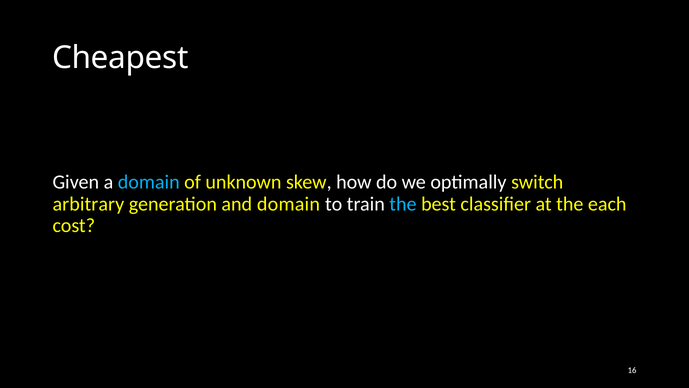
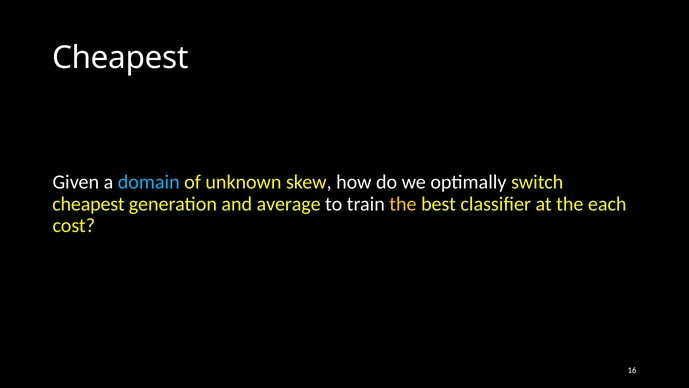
arbitrary at (88, 204): arbitrary -> cheapest
and domain: domain -> average
the at (403, 204) colour: light blue -> yellow
